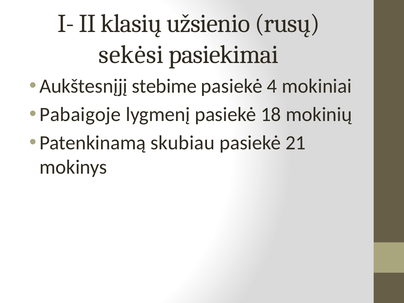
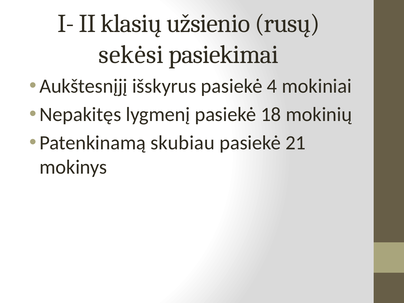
stebime: stebime -> išskyrus
Pabaigoje: Pabaigoje -> Nepakitęs
